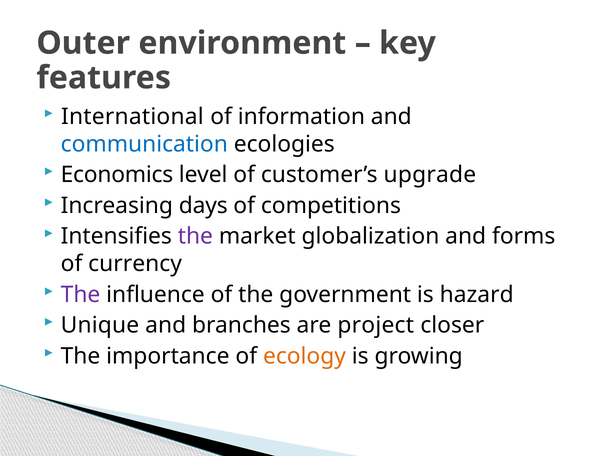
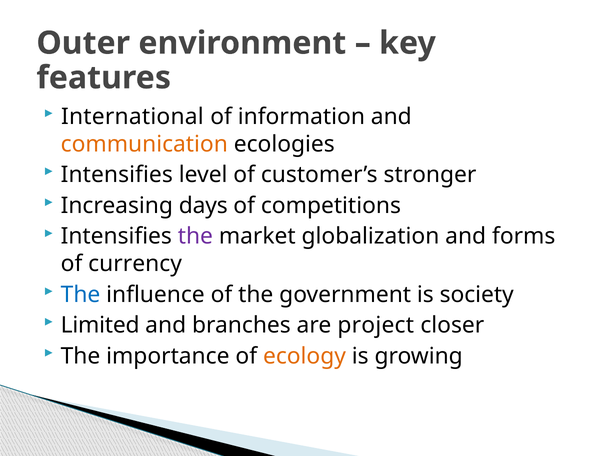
communication colour: blue -> orange
Economics at (117, 175): Economics -> Intensifies
upgrade: upgrade -> stronger
The at (81, 295) colour: purple -> blue
hazard: hazard -> society
Unique: Unique -> Limited
